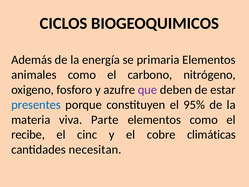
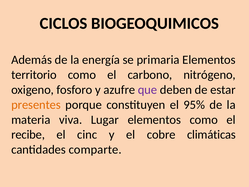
animales: animales -> territorio
presentes colour: blue -> orange
Parte: Parte -> Lugar
necesitan: necesitan -> comparte
